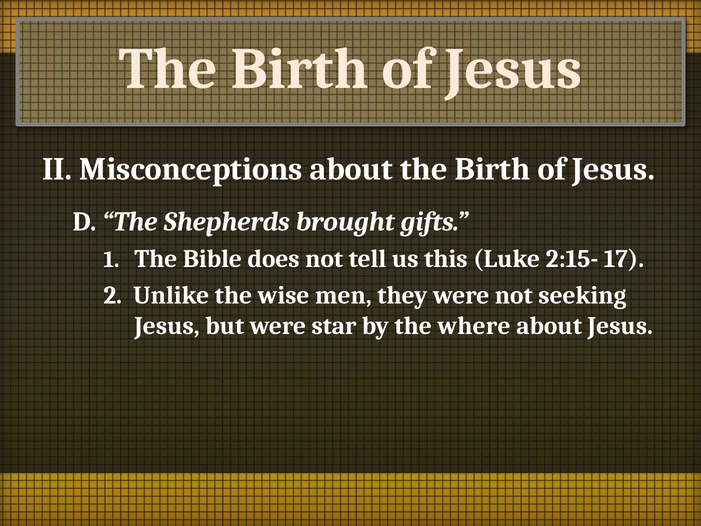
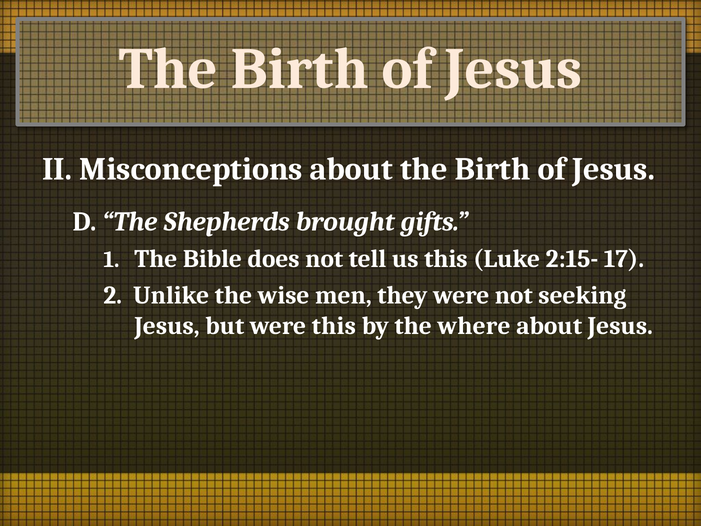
were star: star -> this
